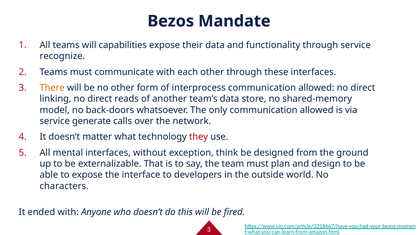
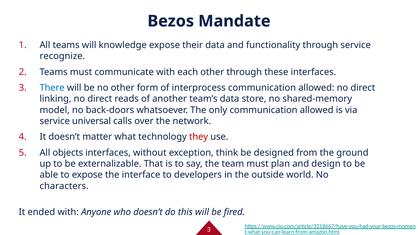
capabilities: capabilities -> knowledge
There colour: orange -> blue
generate: generate -> universal
mental: mental -> objects
